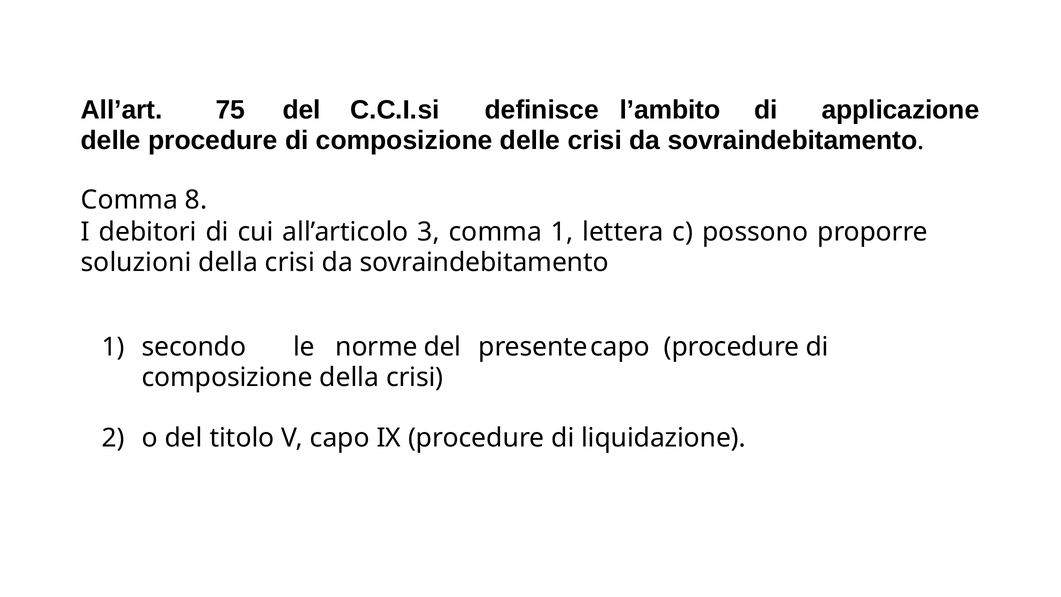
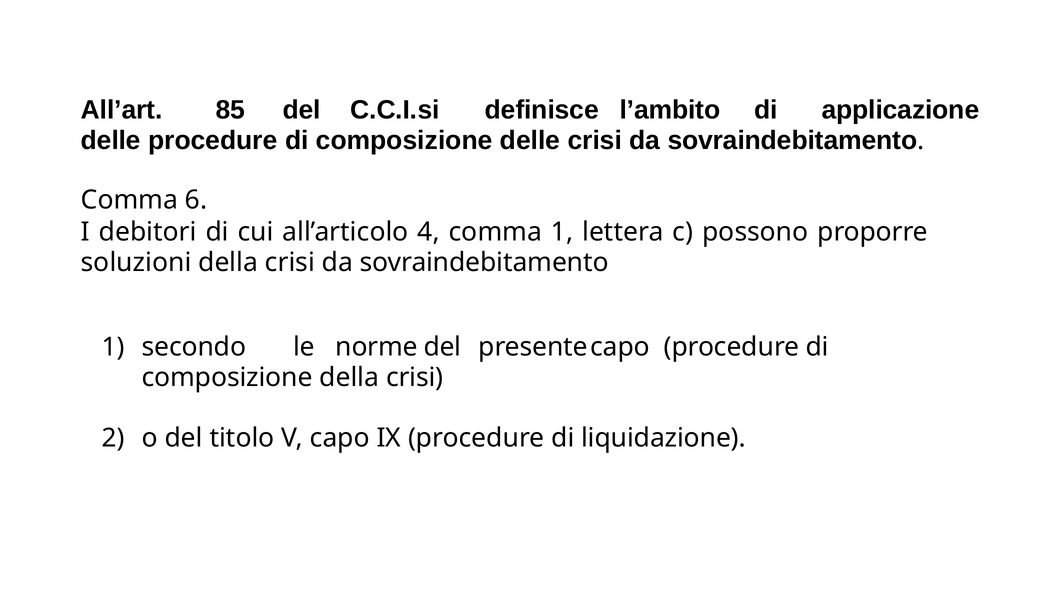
75: 75 -> 85
8: 8 -> 6
3: 3 -> 4
